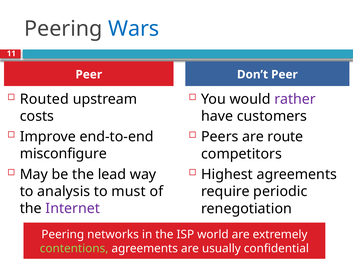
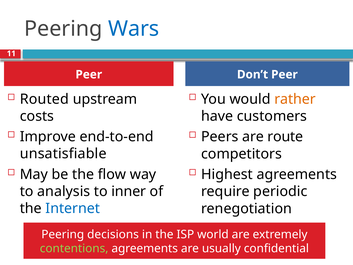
rather colour: purple -> orange
misconfigure: misconfigure -> unsatisfiable
lead: lead -> flow
must: must -> inner
Internet colour: purple -> blue
networks: networks -> decisions
